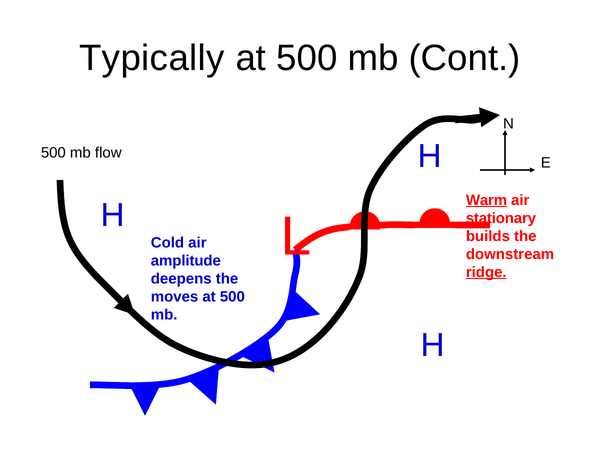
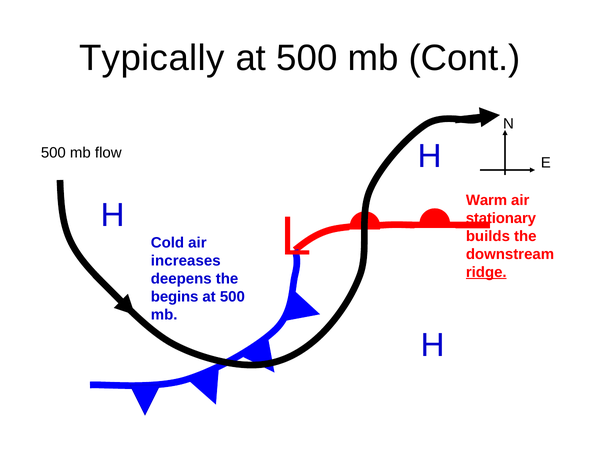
Warm underline: present -> none
amplitude: amplitude -> increases
moves: moves -> begins
